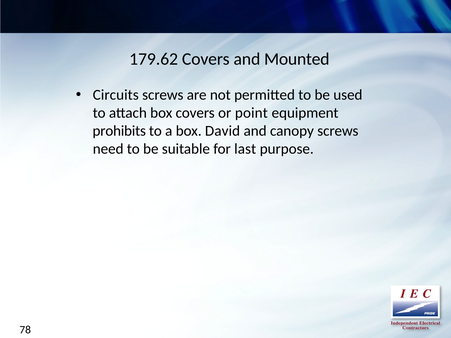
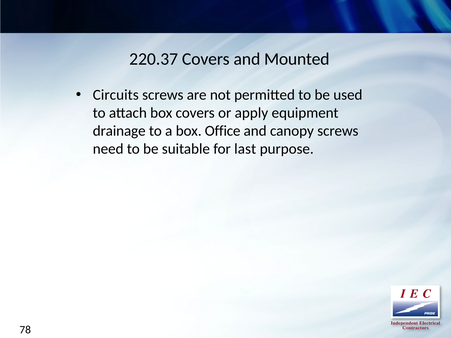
179.62: 179.62 -> 220.37
point: point -> apply
prohibits: prohibits -> drainage
David: David -> Office
